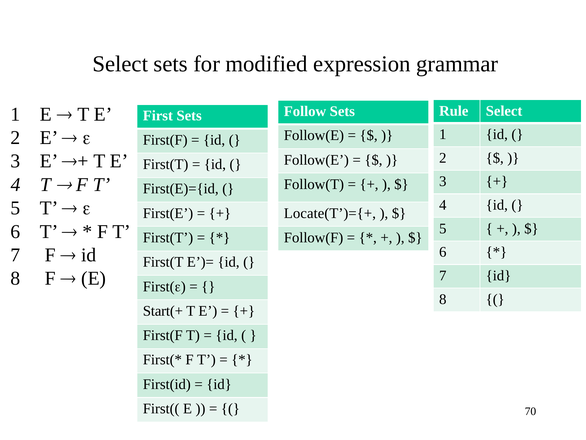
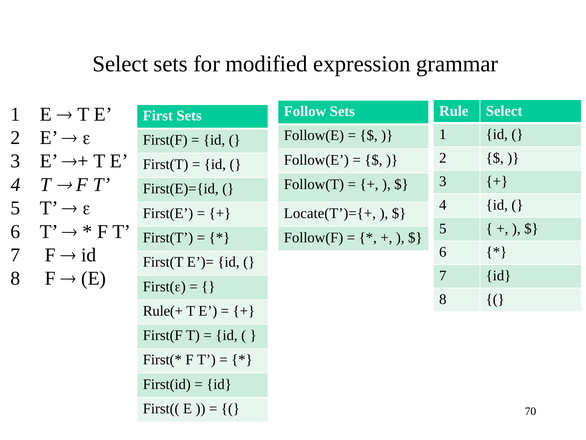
Start(+: Start(+ -> Rule(+
